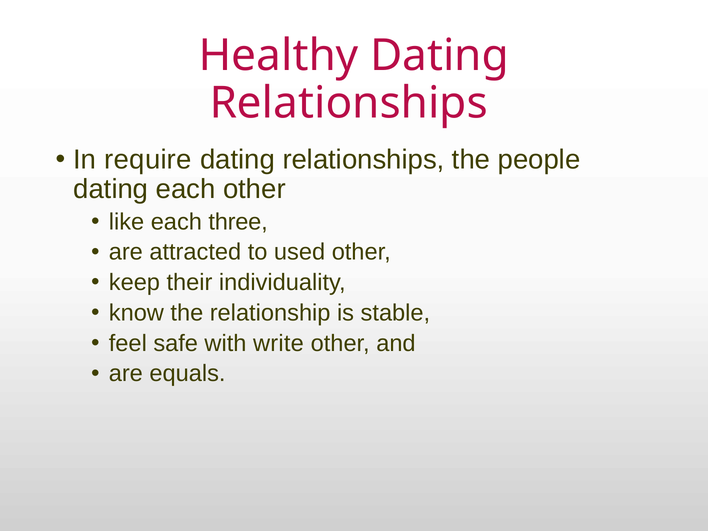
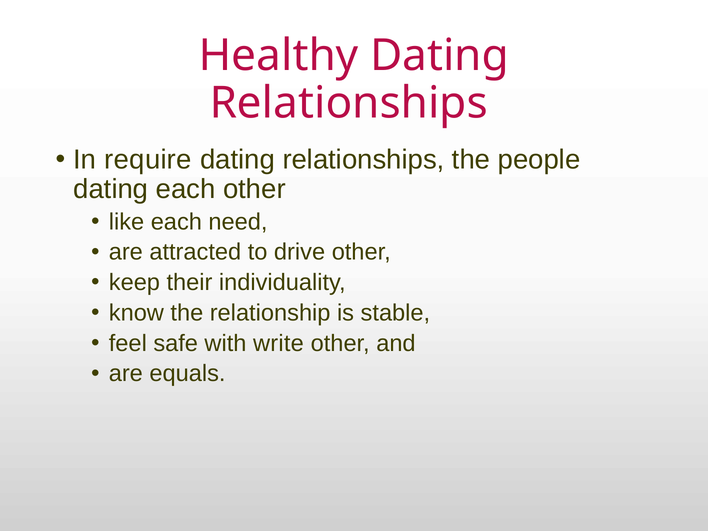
three: three -> need
used: used -> drive
